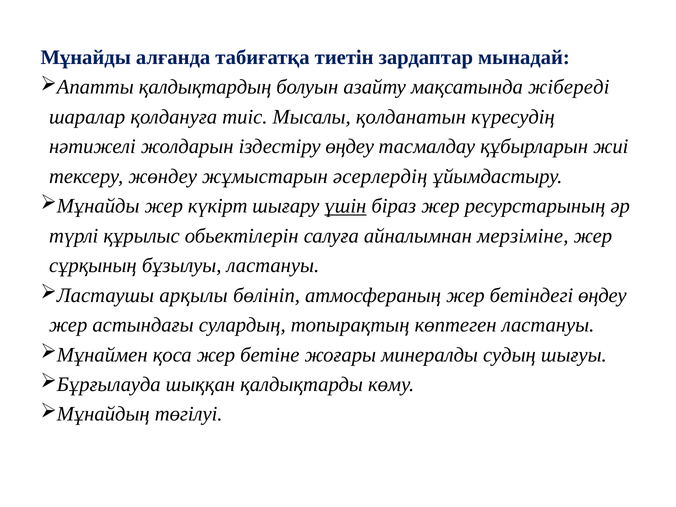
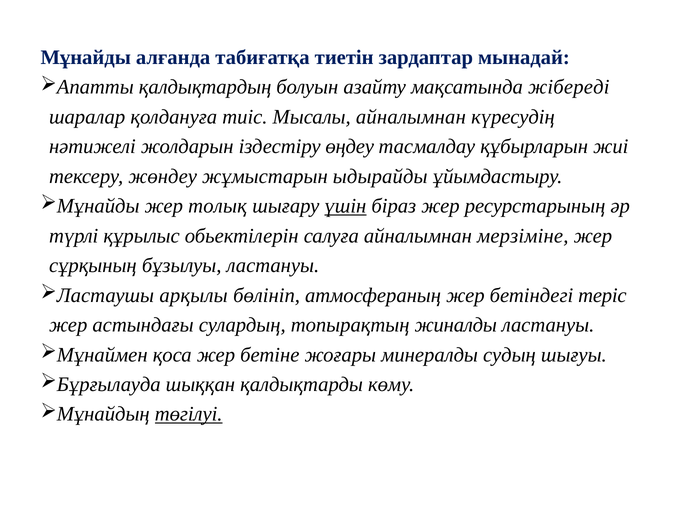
Мысалы қолданатын: қолданатын -> айналымнан
әсерлердің: әсерлердің -> ыдырайды
күкірт: күкірт -> толық
бетіндегі өңдеу: өңдеу -> теріс
көптеген: көптеген -> жиналды
төгілуі underline: none -> present
